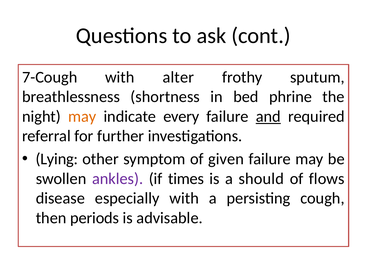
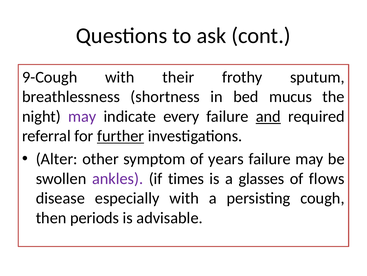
7-Cough: 7-Cough -> 9-Cough
alter: alter -> their
phrine: phrine -> mucus
may at (82, 116) colour: orange -> purple
further underline: none -> present
Lying: Lying -> Alter
given: given -> years
should: should -> glasses
